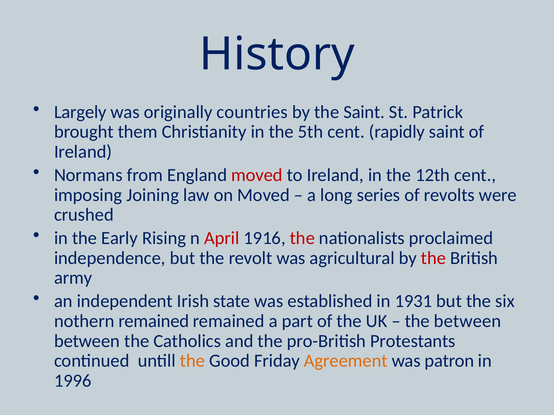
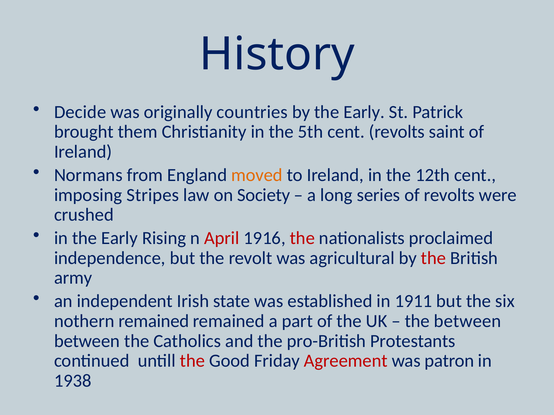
Largely: Largely -> Decide
by the Saint: Saint -> Early
cent rapidly: rapidly -> revolts
moved at (257, 175) colour: red -> orange
Joining: Joining -> Stripes
on Moved: Moved -> Society
1931: 1931 -> 1911
the at (192, 361) colour: orange -> red
Agreement colour: orange -> red
1996: 1996 -> 1938
